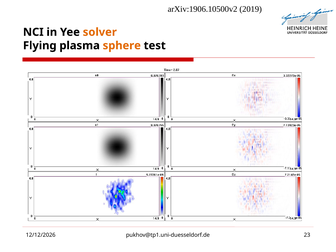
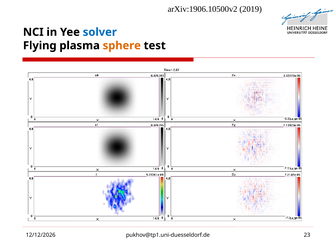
solver colour: orange -> blue
